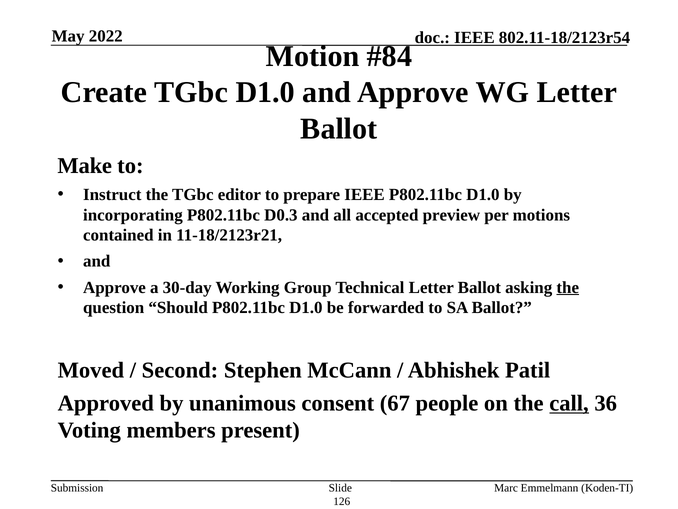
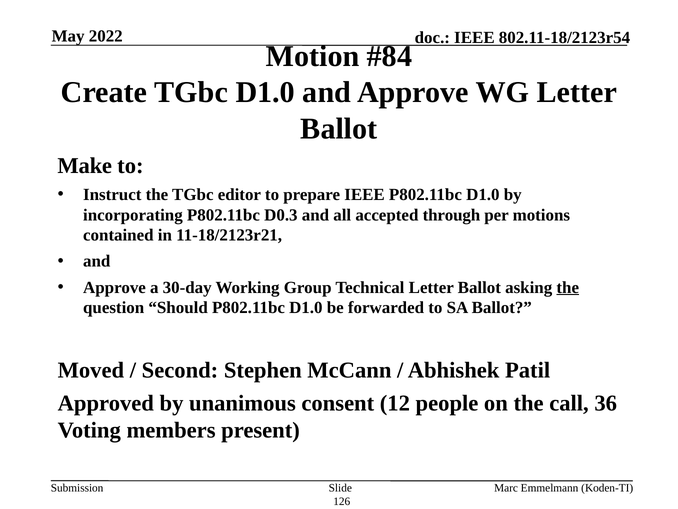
preview: preview -> through
67: 67 -> 12
call underline: present -> none
